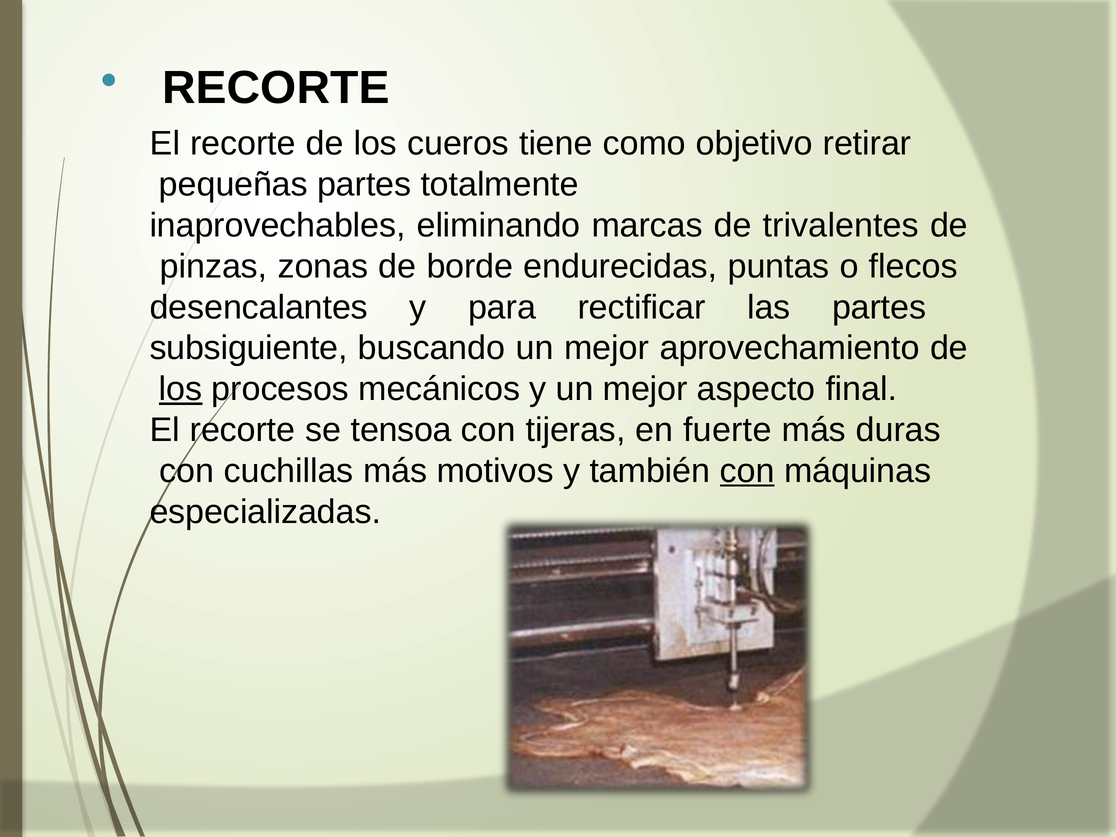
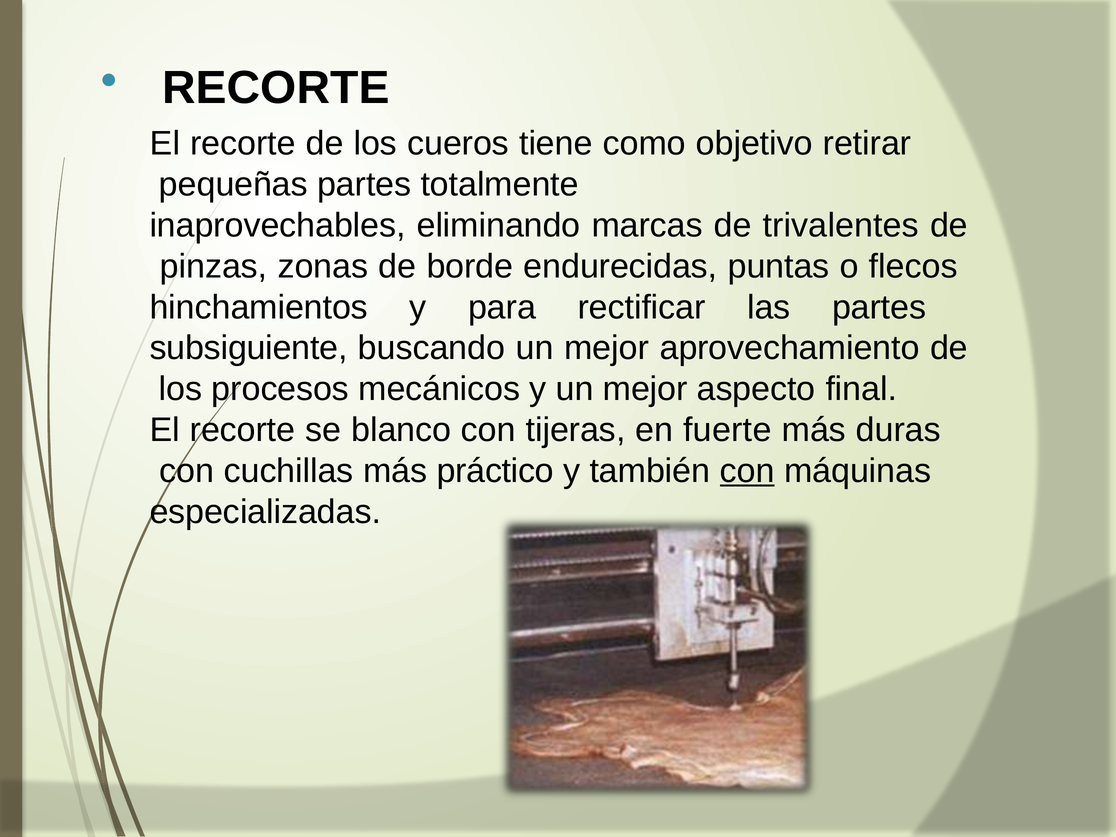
desencalantes: desencalantes -> hinchamientos
los at (181, 389) underline: present -> none
tensoa: tensoa -> blanco
motivos: motivos -> práctico
